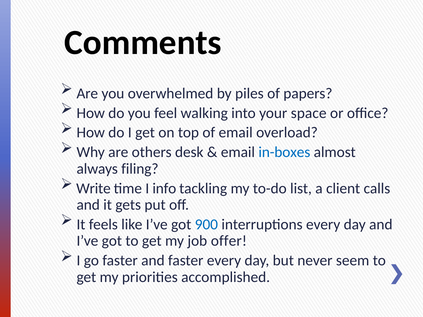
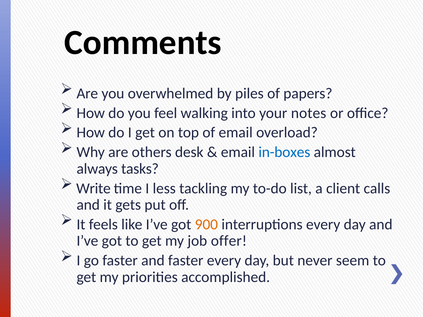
space: space -> notes
filing: filing -> tasks
info: info -> less
900 colour: blue -> orange
